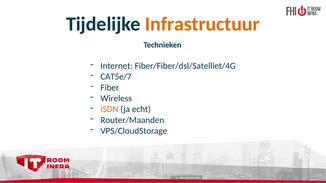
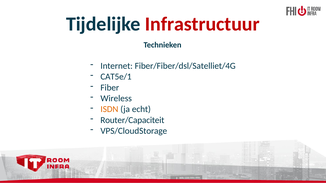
Infrastructuur colour: orange -> red
CAT5e/7: CAT5e/7 -> CAT5e/1
Router/Maanden: Router/Maanden -> Router/Capaciteit
